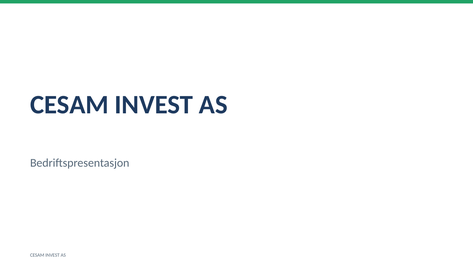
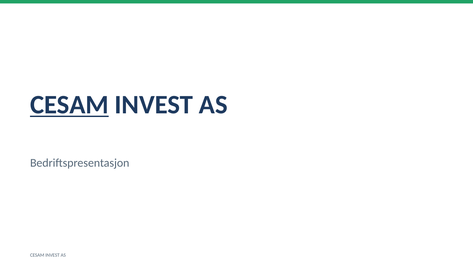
CESAM at (69, 105) underline: none -> present
